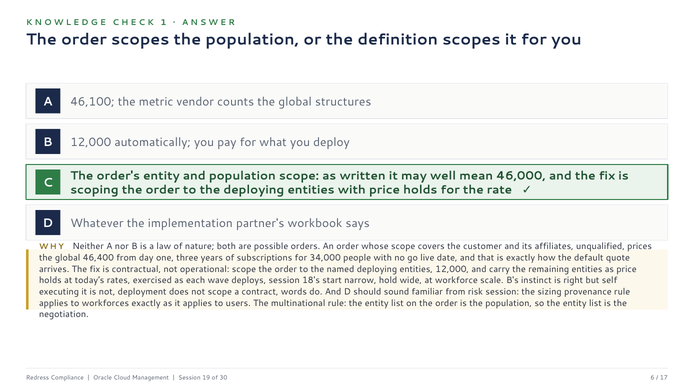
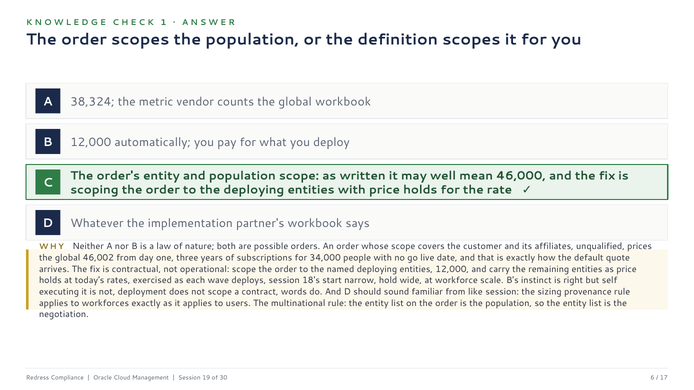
46,100: 46,100 -> 38,324
global structures: structures -> workbook
46,400: 46,400 -> 46,002
risk: risk -> like
